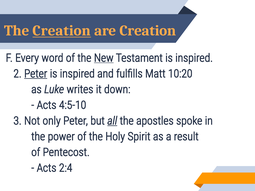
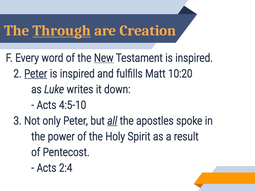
The Creation: Creation -> Through
